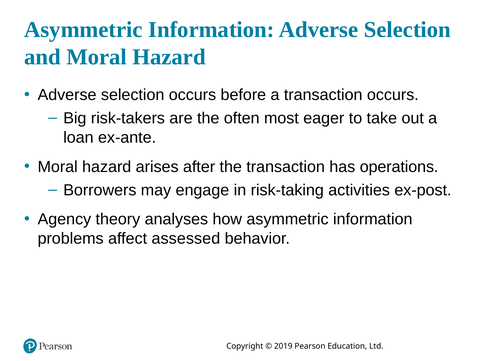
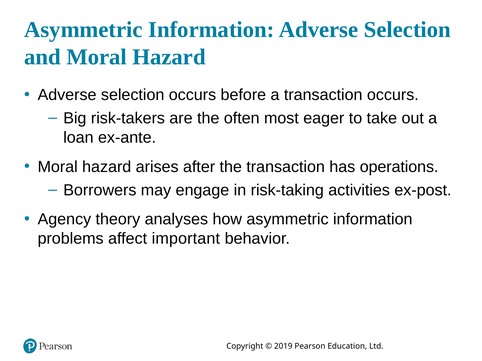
assessed: assessed -> important
